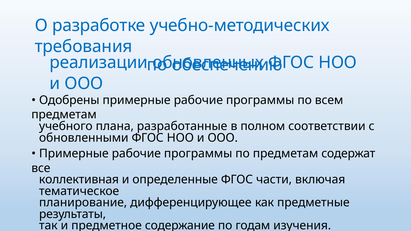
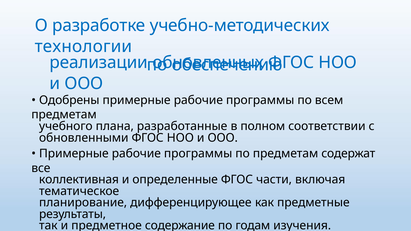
требования: требования -> технологии
